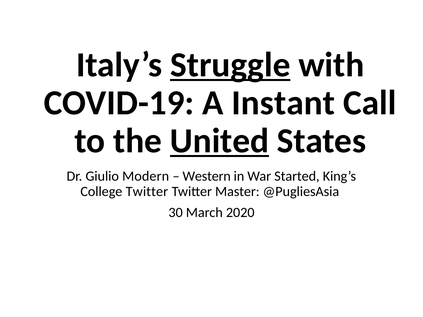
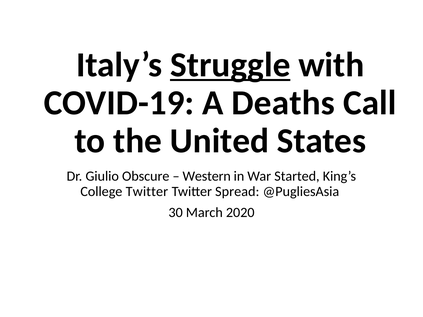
Instant: Instant -> Deaths
United underline: present -> none
Modern: Modern -> Obscure
Master: Master -> Spread
